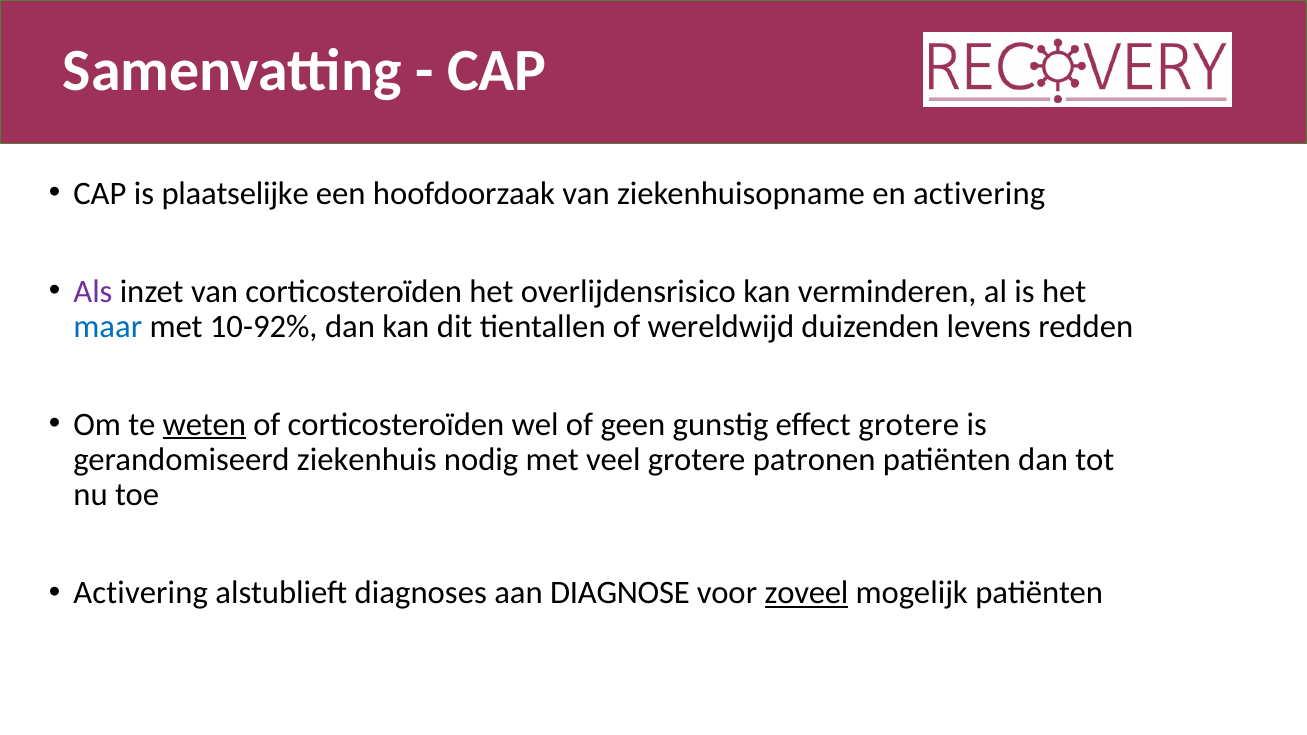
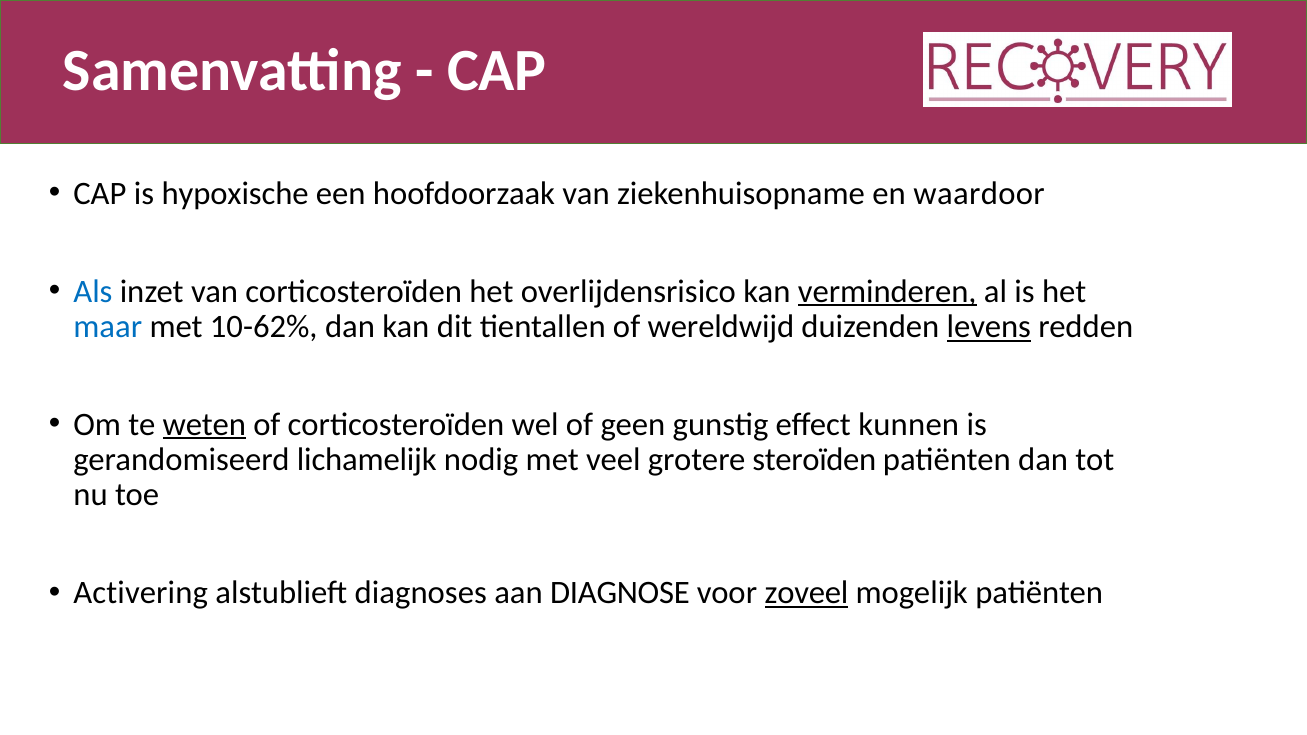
plaatselijke: plaatselijke -> hypoxische
en activering: activering -> waardoor
Als colour: purple -> blue
verminderen underline: none -> present
10-92%: 10-92% -> 10-62%
levens underline: none -> present
effect grotere: grotere -> kunnen
ziekenhuis: ziekenhuis -> lichamelijk
patronen: patronen -> steroïden
